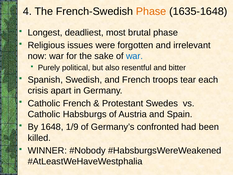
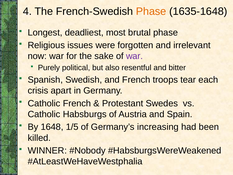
war at (134, 56) colour: blue -> purple
1/9: 1/9 -> 1/5
confronted: confronted -> increasing
